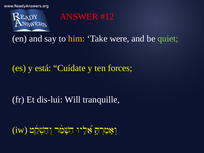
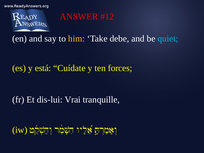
were: were -> debe
quiet colour: light green -> light blue
Will: Will -> Vrai
